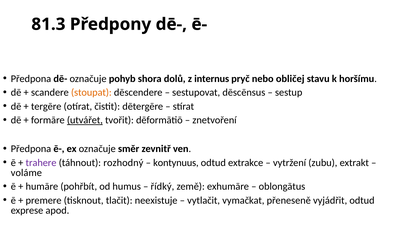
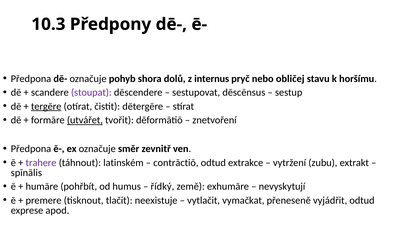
81.3: 81.3 -> 10.3
stoupat colour: orange -> purple
tergēre underline: none -> present
rozhodný: rozhodný -> latinském
kontynuus: kontynuus -> contrāctiō
voláme: voláme -> spīnālis
oblongātus: oblongātus -> nevyskytují
